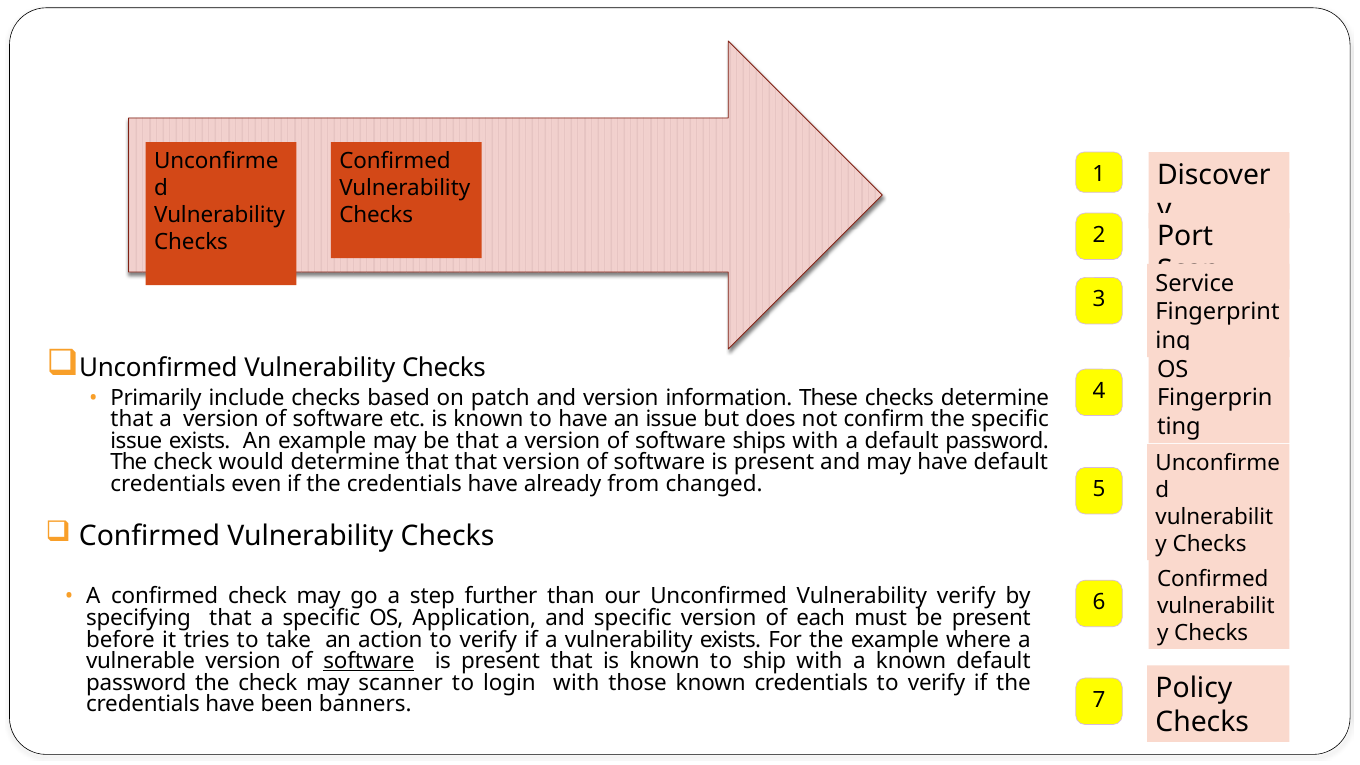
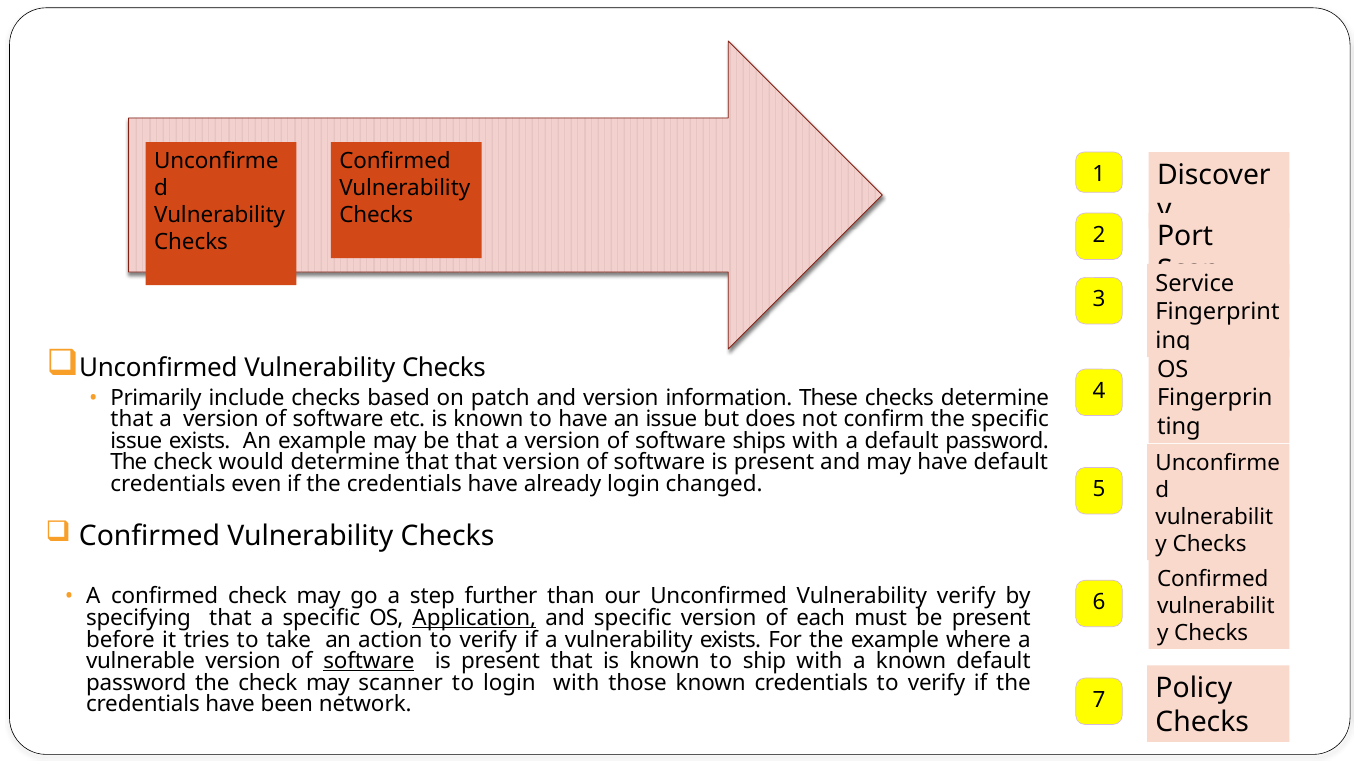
already from: from -> login
Application underline: none -> present
banners: banners -> network
